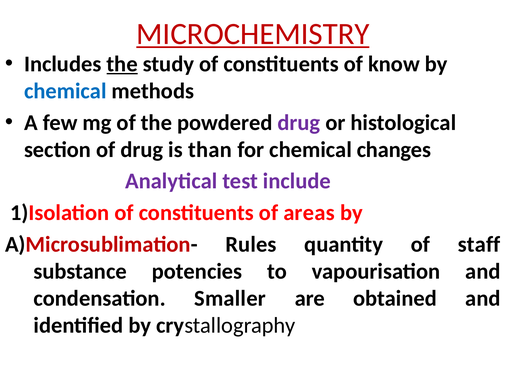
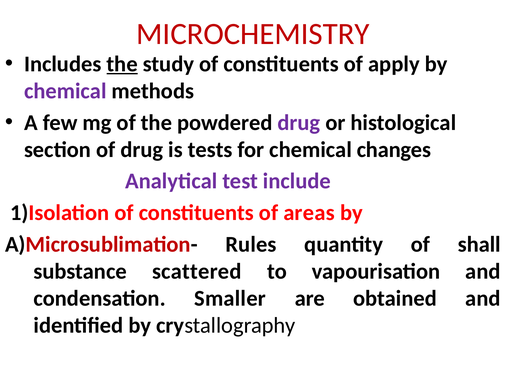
MICROCHEMISTRY underline: present -> none
know: know -> apply
chemical at (65, 91) colour: blue -> purple
than: than -> tests
staff: staff -> shall
potencies: potencies -> scattered
